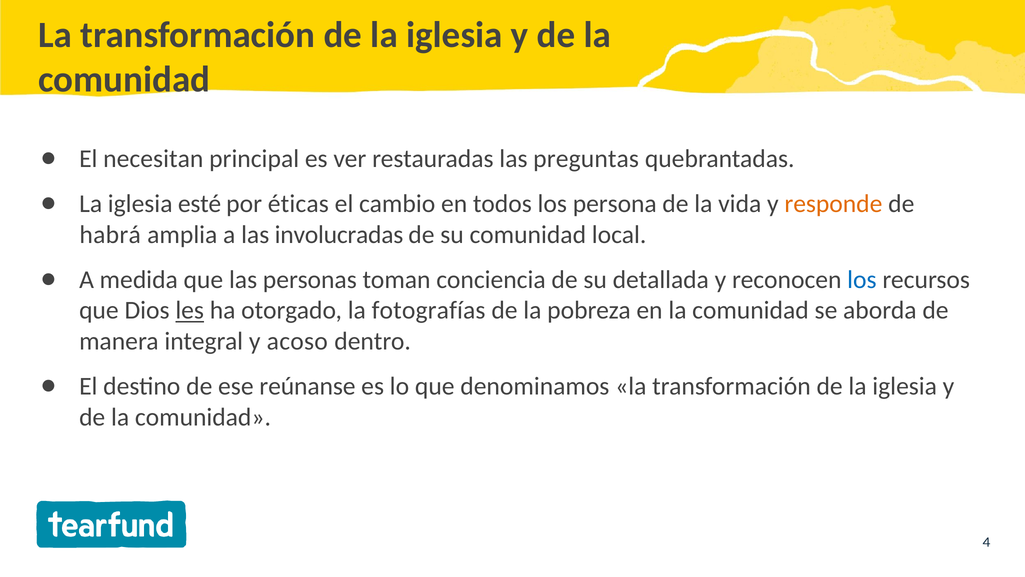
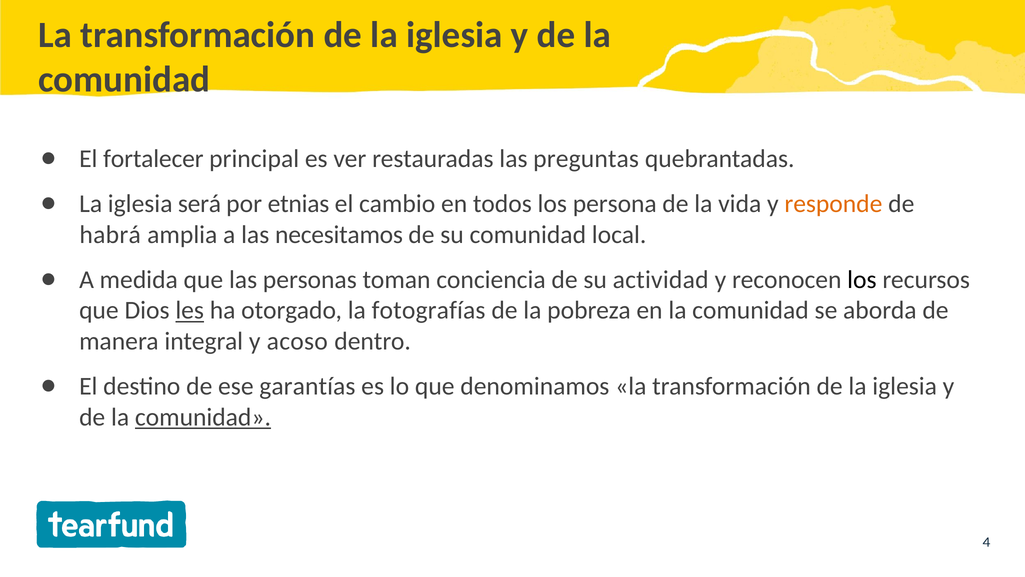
necesitan: necesitan -> fortalecer
esté: esté -> será
éticas: éticas -> etnias
involucradas: involucradas -> necesitamos
detallada: detallada -> actividad
los at (862, 280) colour: blue -> black
reúnanse: reúnanse -> garantías
comunidad at (203, 417) underline: none -> present
